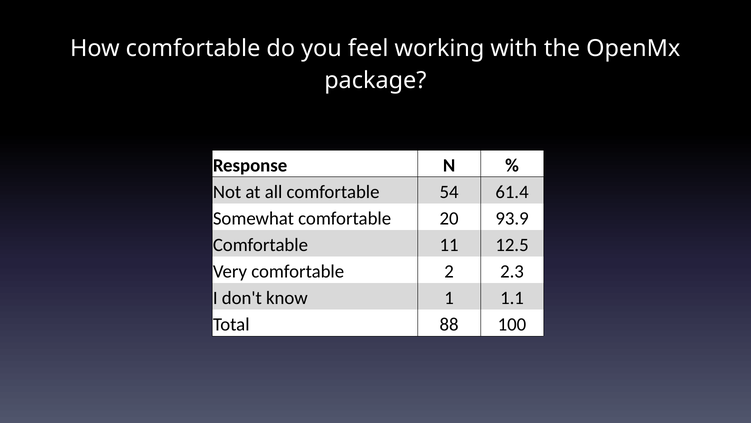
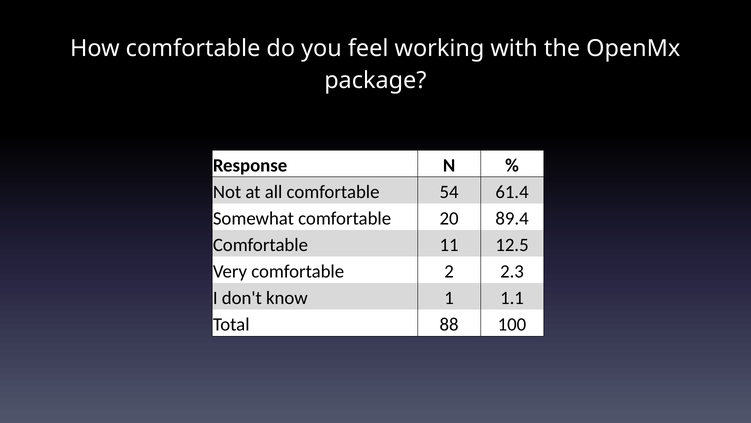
93.9: 93.9 -> 89.4
